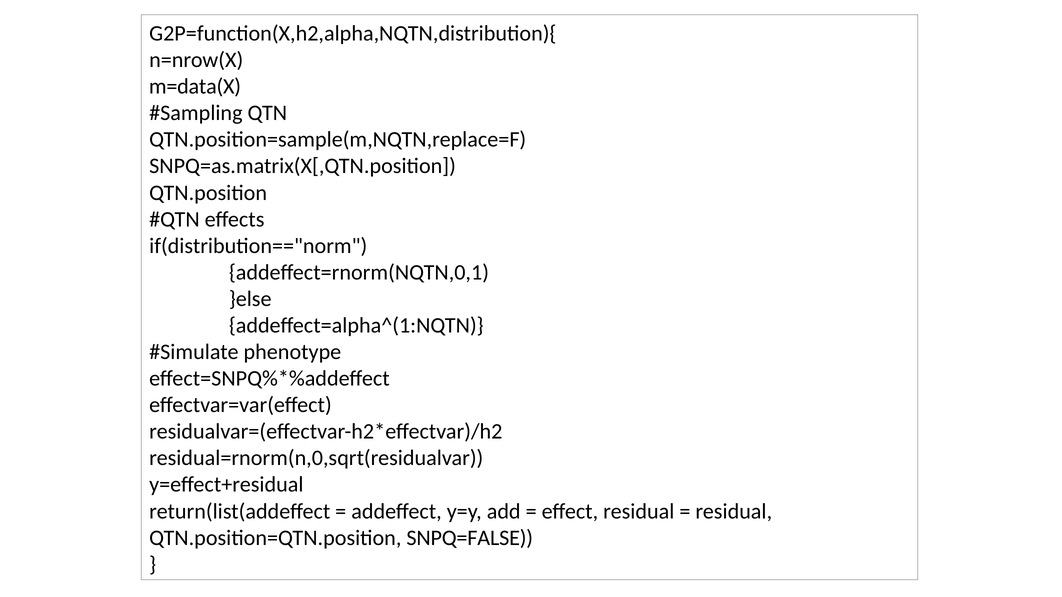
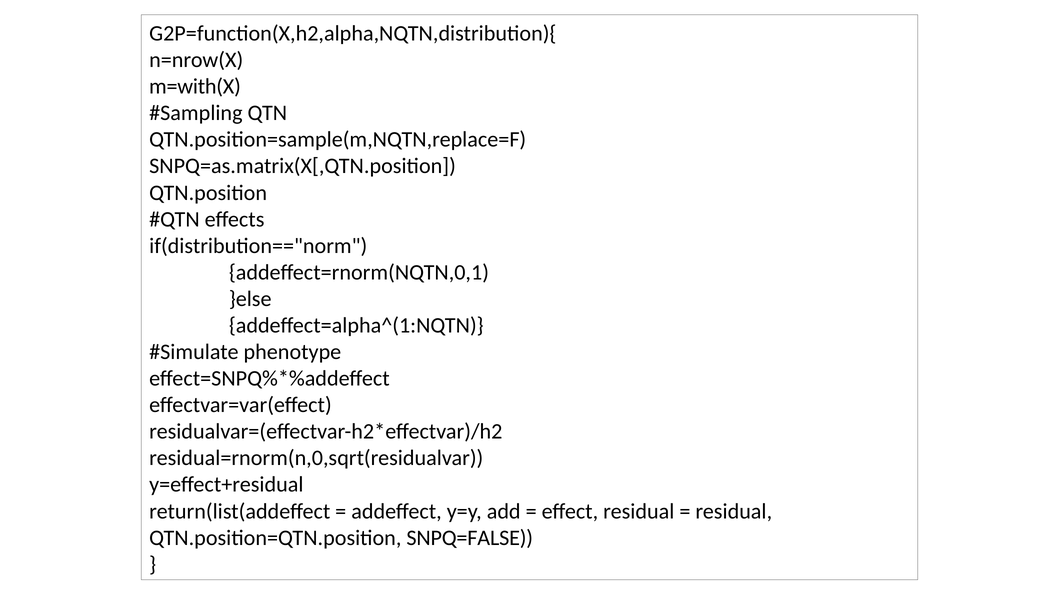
m=data(X: m=data(X -> m=with(X
